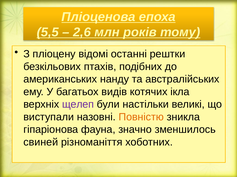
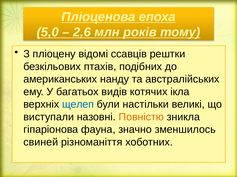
5,5: 5,5 -> 5,0
останні: останні -> ссавців
щелеп colour: purple -> blue
